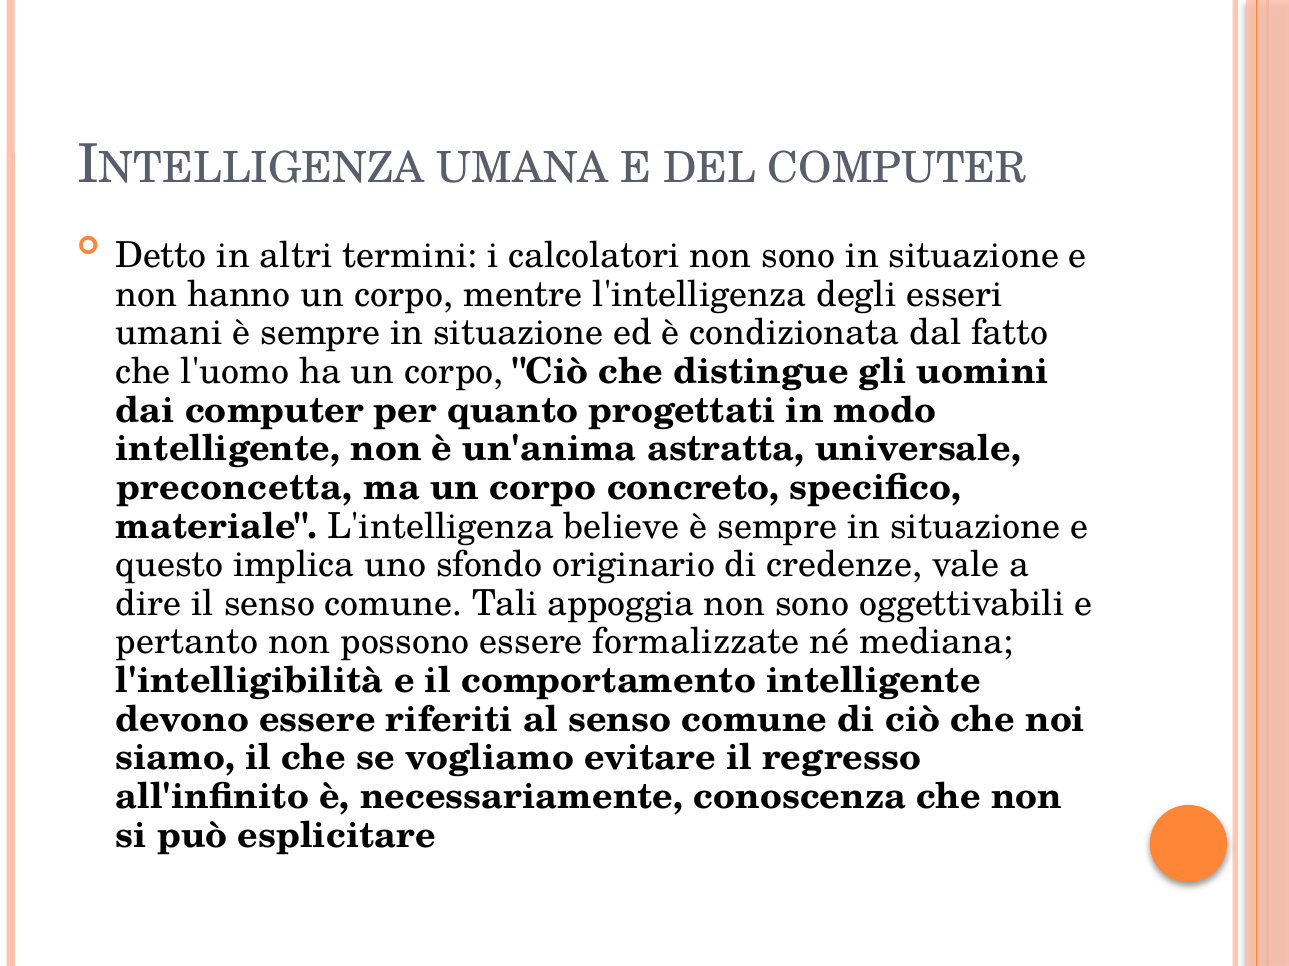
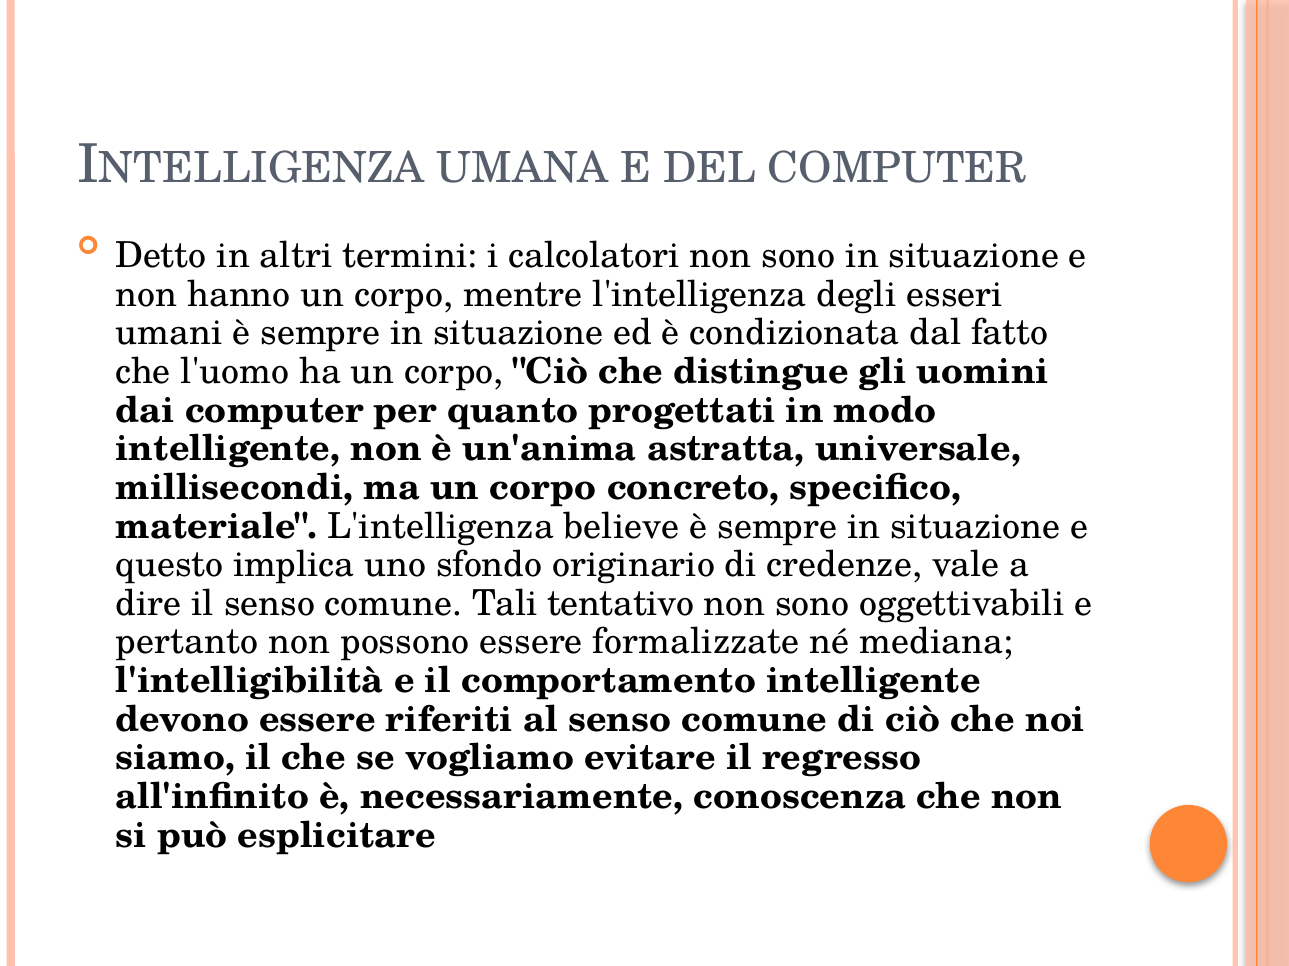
preconcetta: preconcetta -> millisecondi
appoggia: appoggia -> tentativo
